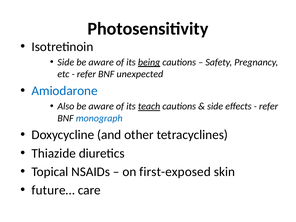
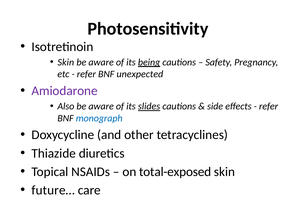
Side at (66, 62): Side -> Skin
Amiodarone colour: blue -> purple
teach: teach -> slides
first-exposed: first-exposed -> total-exposed
